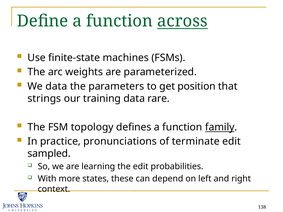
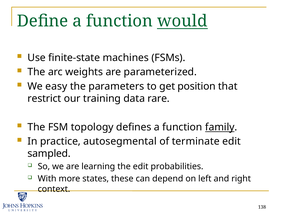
across: across -> would
We data: data -> easy
strings: strings -> restrict
pronunciations: pronunciations -> autosegmental
